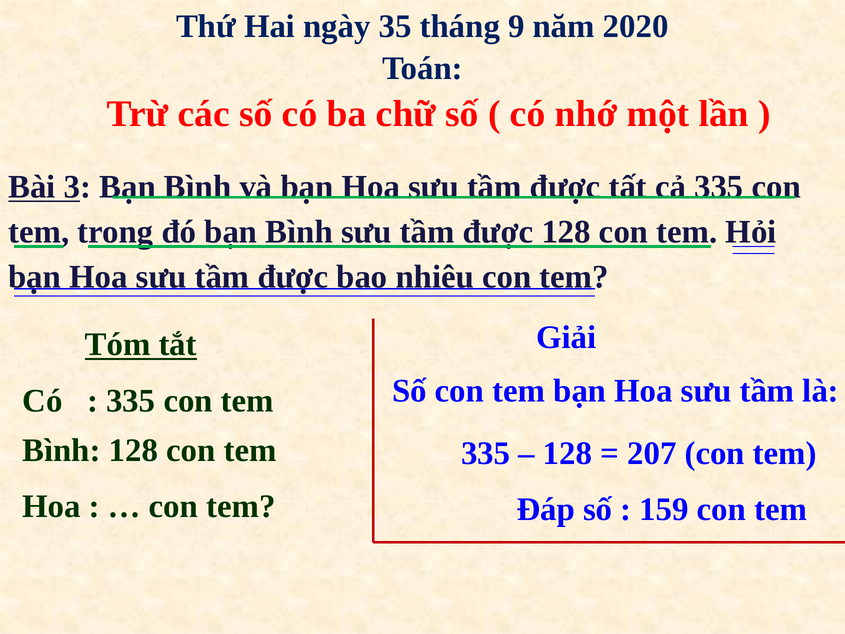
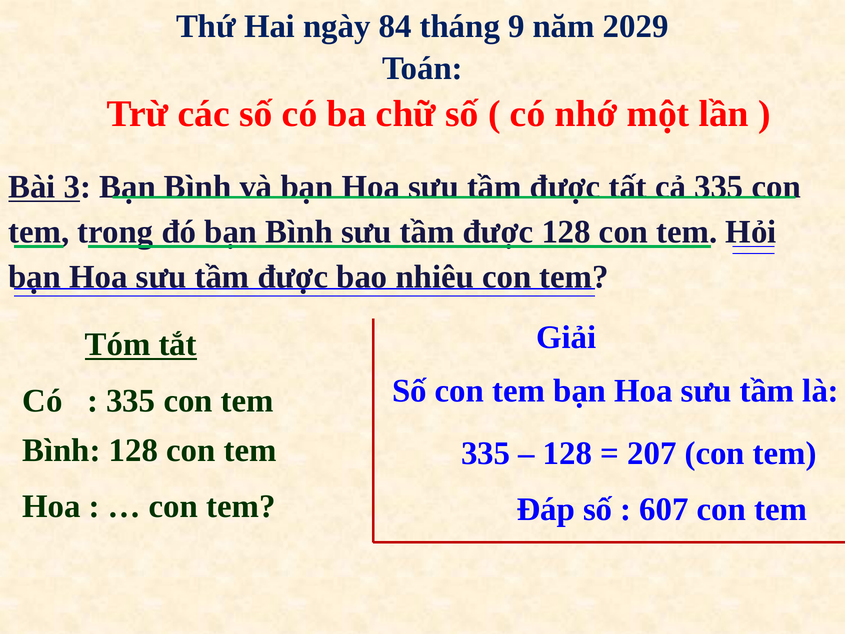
35: 35 -> 84
2020: 2020 -> 2029
159: 159 -> 607
